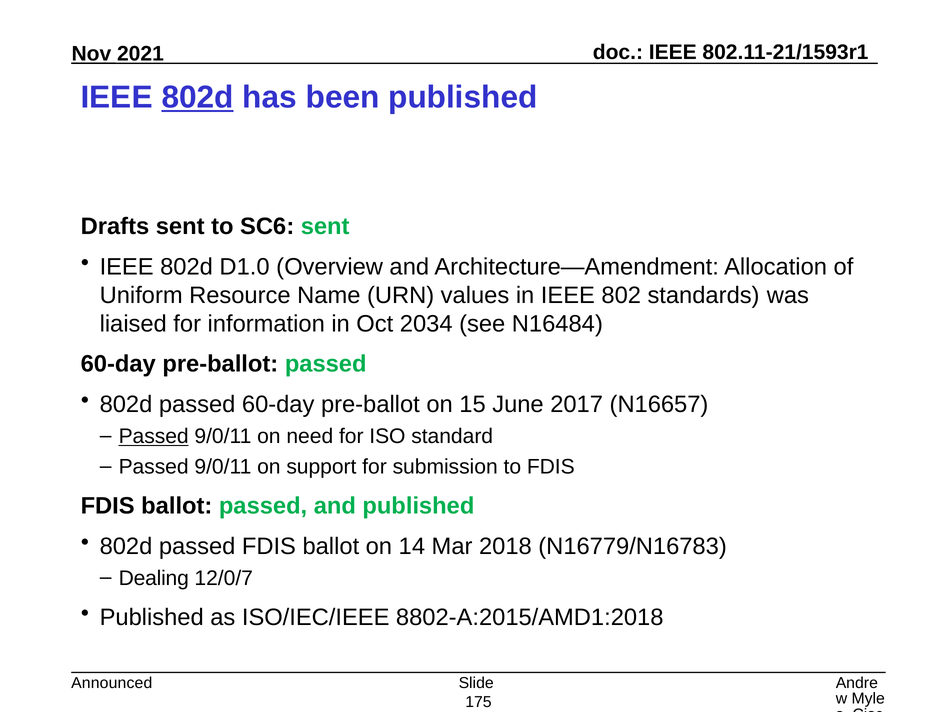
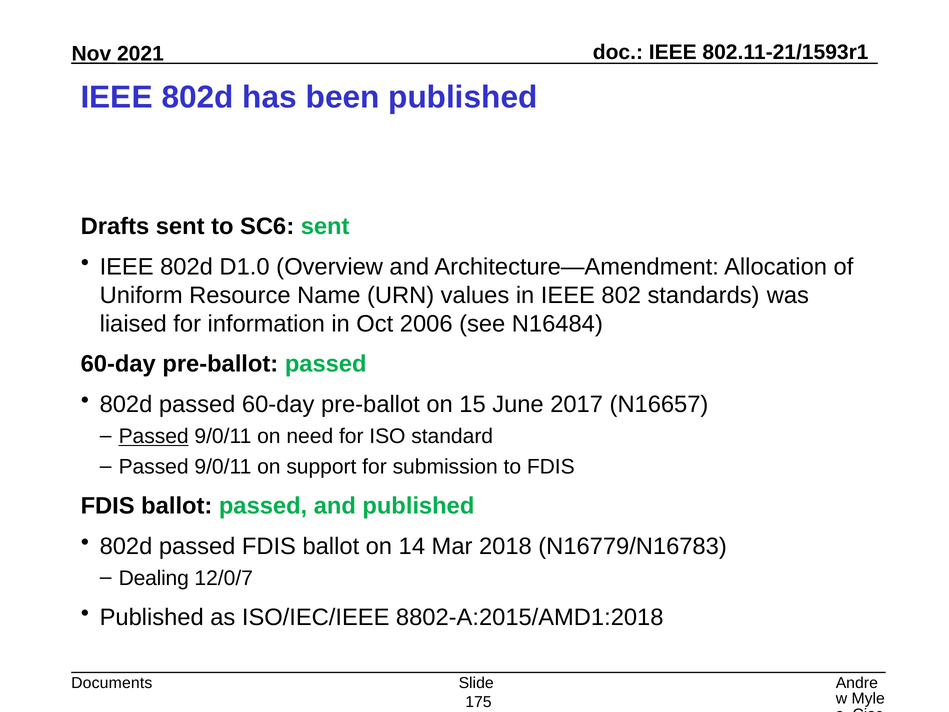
802d at (198, 97) underline: present -> none
2034: 2034 -> 2006
Announced: Announced -> Documents
